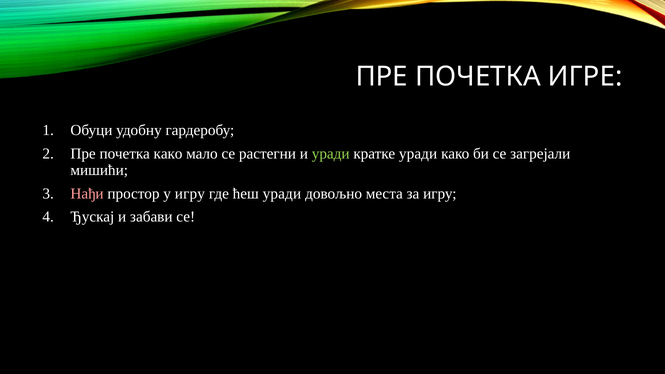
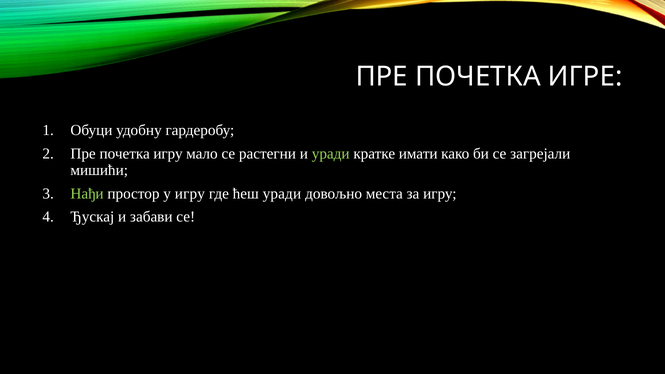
почетка како: како -> игру
кратке уради: уради -> имати
Нађи colour: pink -> light green
